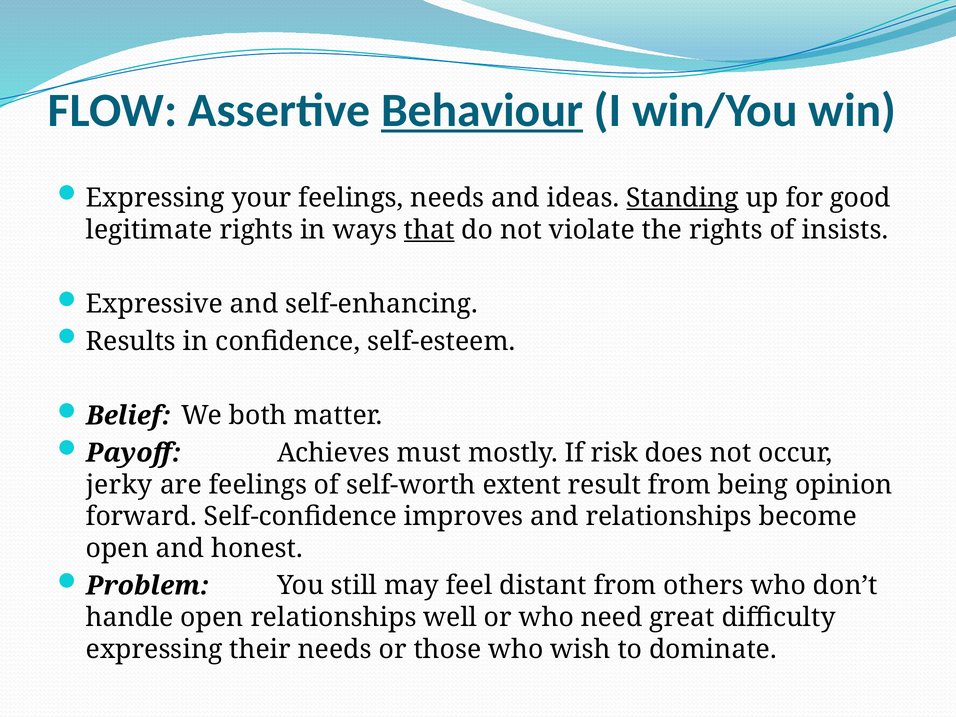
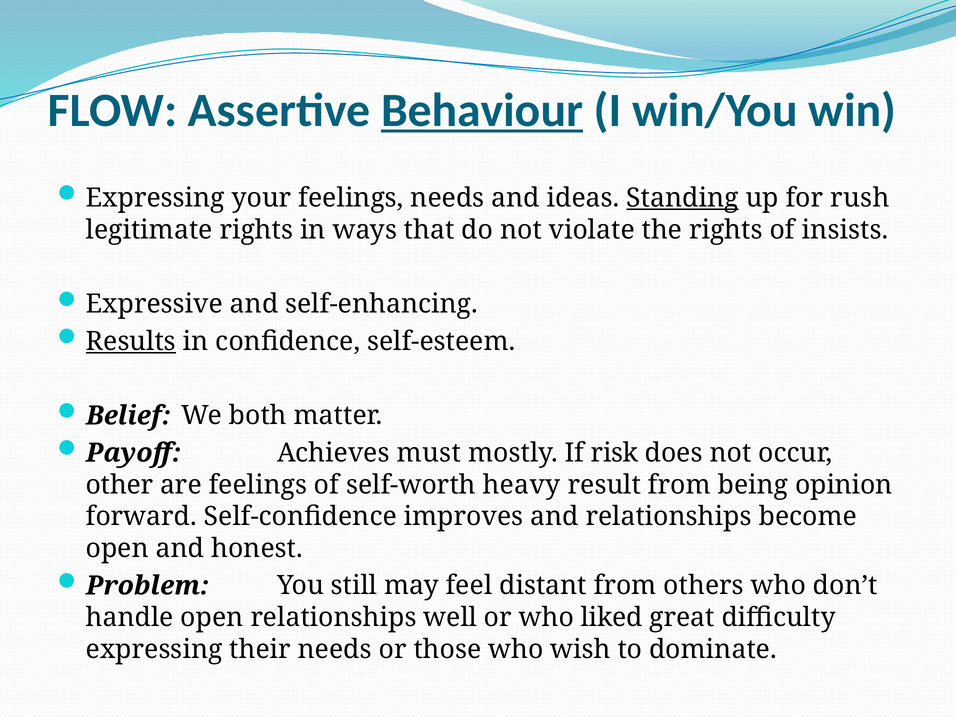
good: good -> rush
that underline: present -> none
Results underline: none -> present
jerky: jerky -> other
extent: extent -> heavy
need: need -> liked
